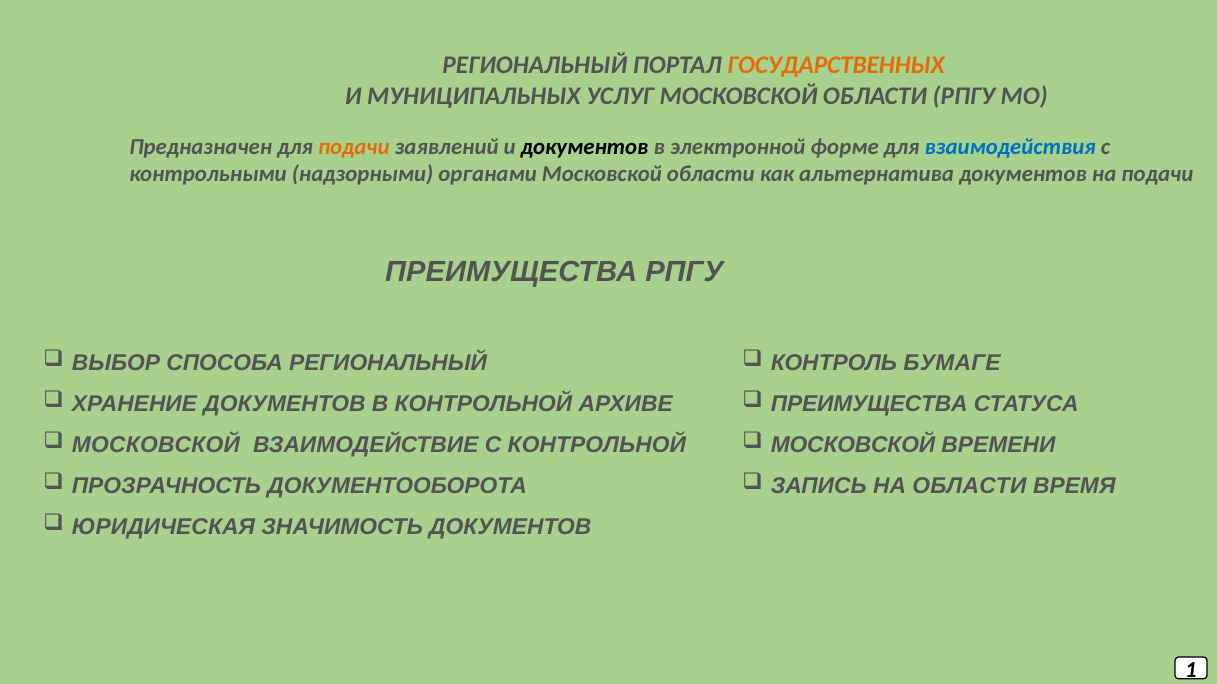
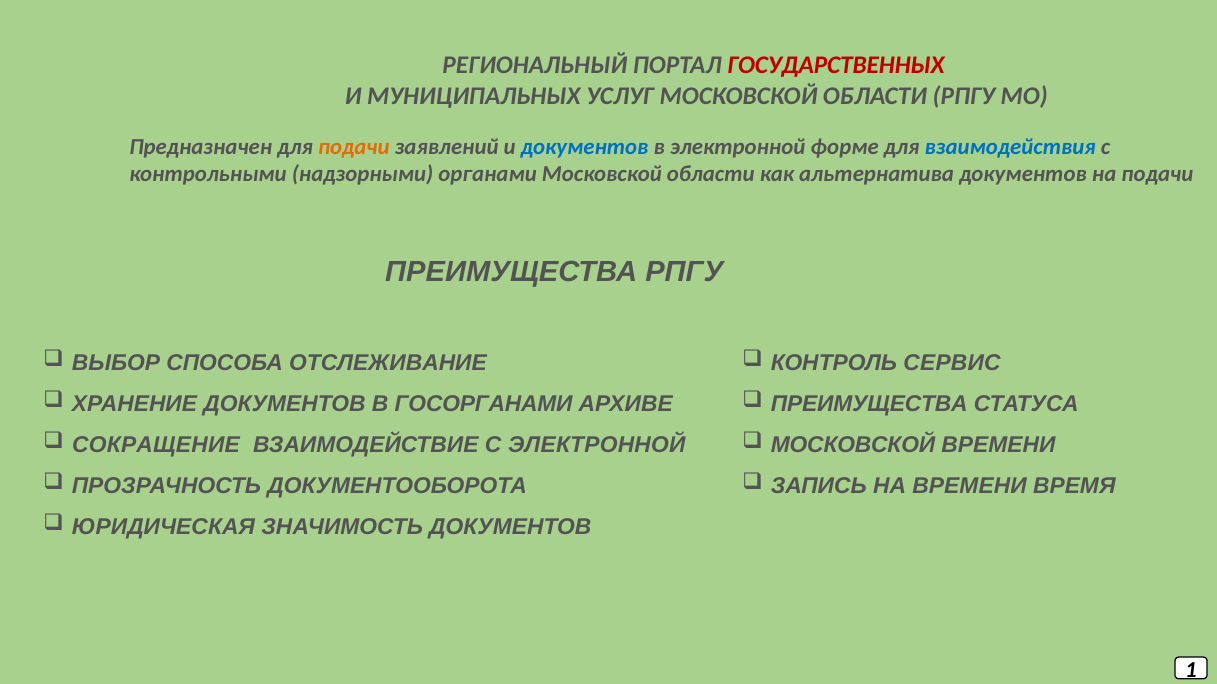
ГОСУДАРСТВЕННЫХ colour: orange -> red
документов at (585, 147) colour: black -> blue
СПОСОБА РЕГИОНАЛЬНЫЙ: РЕГИОНАЛЬНЫЙ -> ОТСЛЕЖИВАНИЕ
БУМАГЕ: БУМАГЕ -> СЕРВИС
В КОНТРОЛЬНОЙ: КОНТРОЛЬНОЙ -> ГОСОРГАНАМИ
МОСКОВСКОЙ at (156, 445): МОСКОВСКОЙ -> СОКРАЩЕНИЕ
С КОНТРОЛЬНОЙ: КОНТРОЛЬНОЙ -> ЭЛЕКТРОННОЙ
НА ОБЛАСТИ: ОБЛАСТИ -> ВРЕМЕНИ
